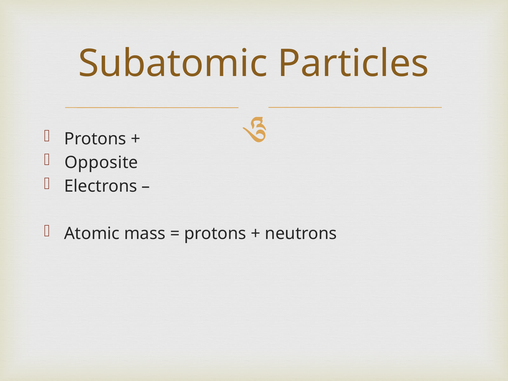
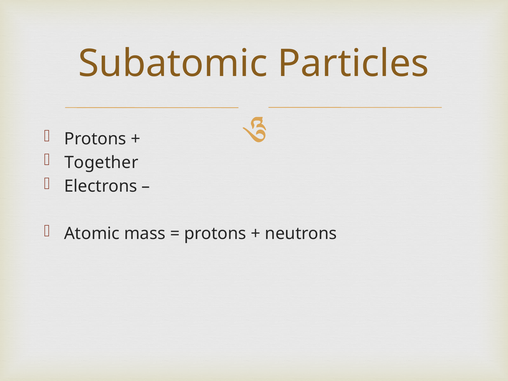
Opposite: Opposite -> Together
